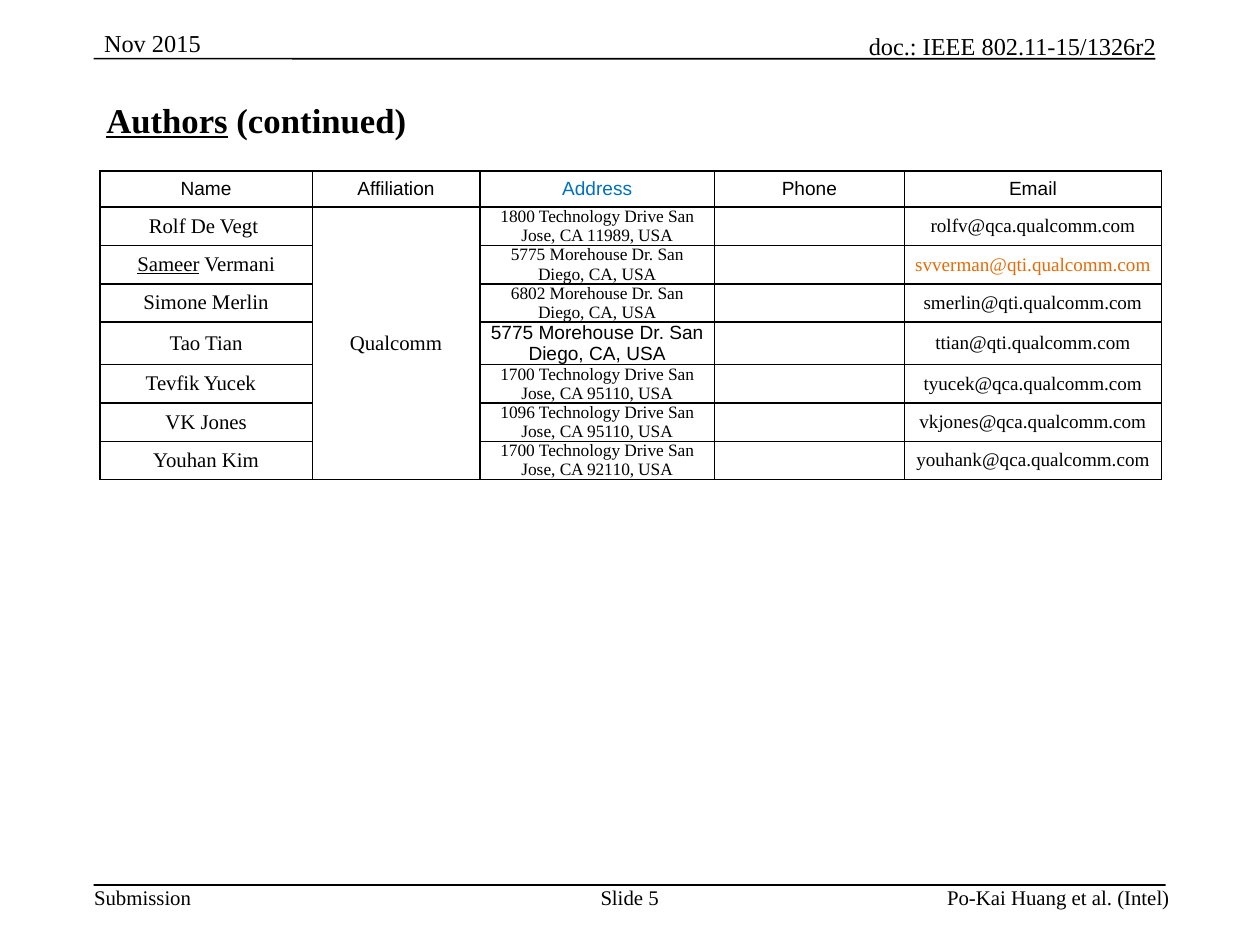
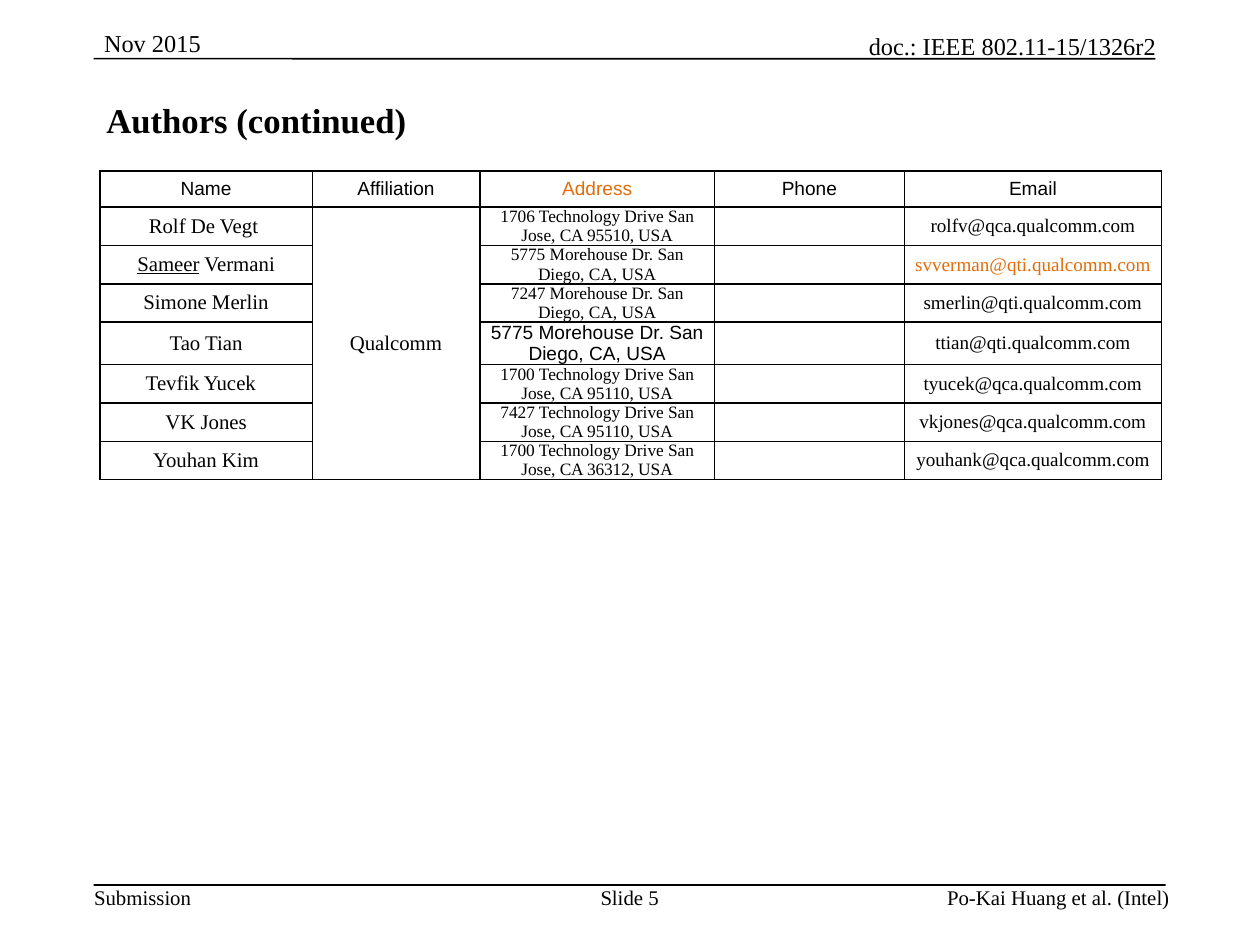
Authors underline: present -> none
Address colour: blue -> orange
1800: 1800 -> 1706
11989: 11989 -> 95510
6802: 6802 -> 7247
1096: 1096 -> 7427
92110: 92110 -> 36312
